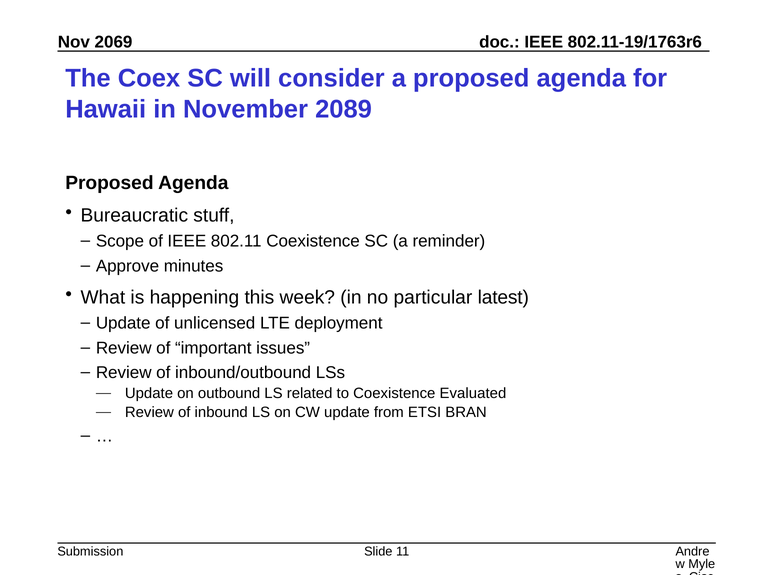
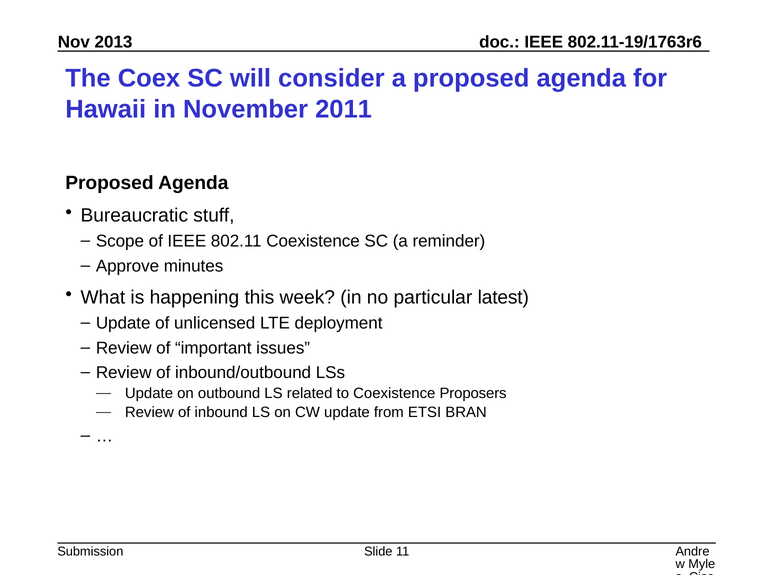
2069: 2069 -> 2013
2089: 2089 -> 2011
Evaluated: Evaluated -> Proposers
